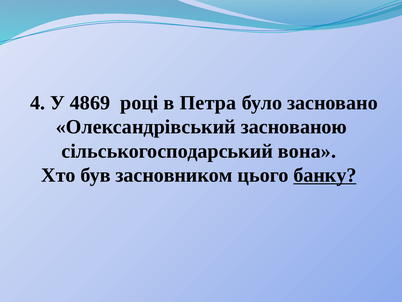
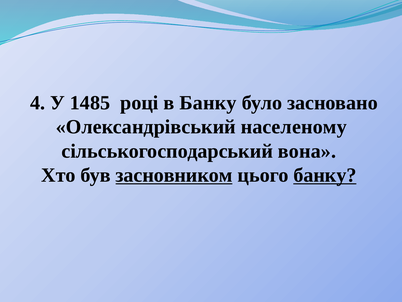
4869: 4869 -> 1485
в Петра: Петра -> Банку
заснованою: заснованою -> населеному
засновником underline: none -> present
